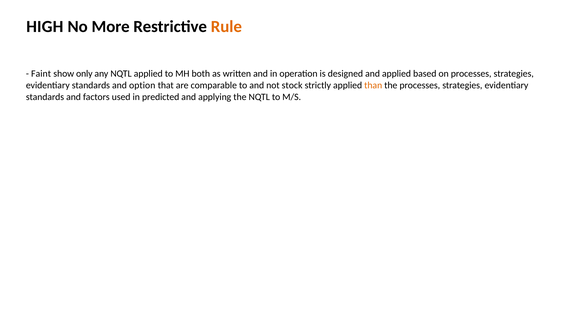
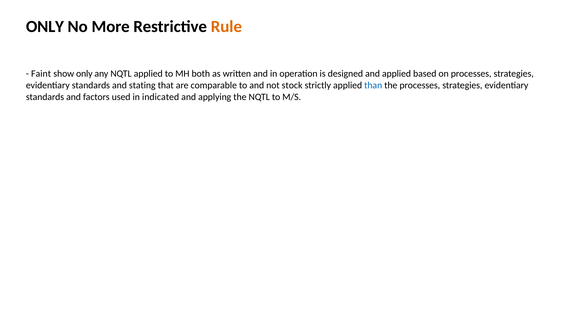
HIGH at (45, 26): HIGH -> ONLY
option: option -> stating
than colour: orange -> blue
predicted: predicted -> indicated
